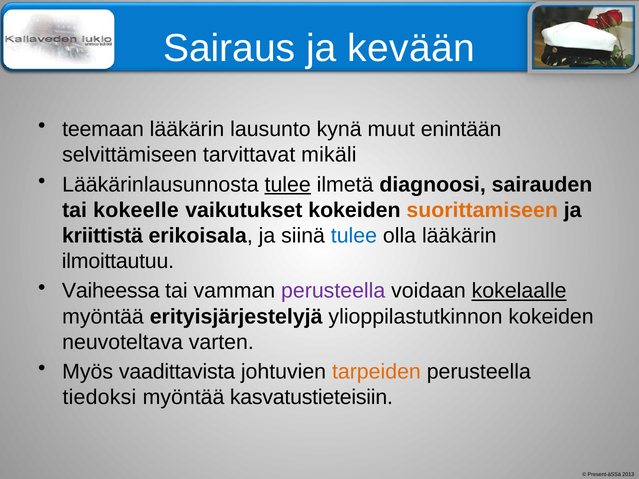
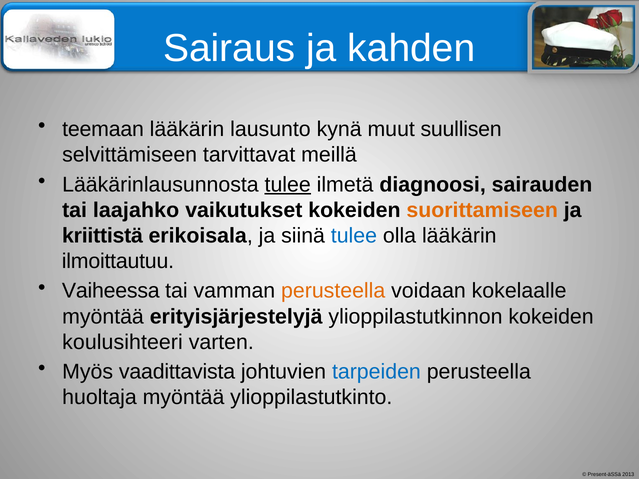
kevään: kevään -> kahden
enintään: enintään -> suullisen
mikäli: mikäli -> meillä
kokeelle: kokeelle -> laajahko
perusteella at (333, 291) colour: purple -> orange
kokelaalle underline: present -> none
neuvoteltava: neuvoteltava -> koulusihteeri
tarpeiden colour: orange -> blue
tiedoksi: tiedoksi -> huoltaja
kasvatustieteisiin: kasvatustieteisiin -> ylioppilastutkinto
